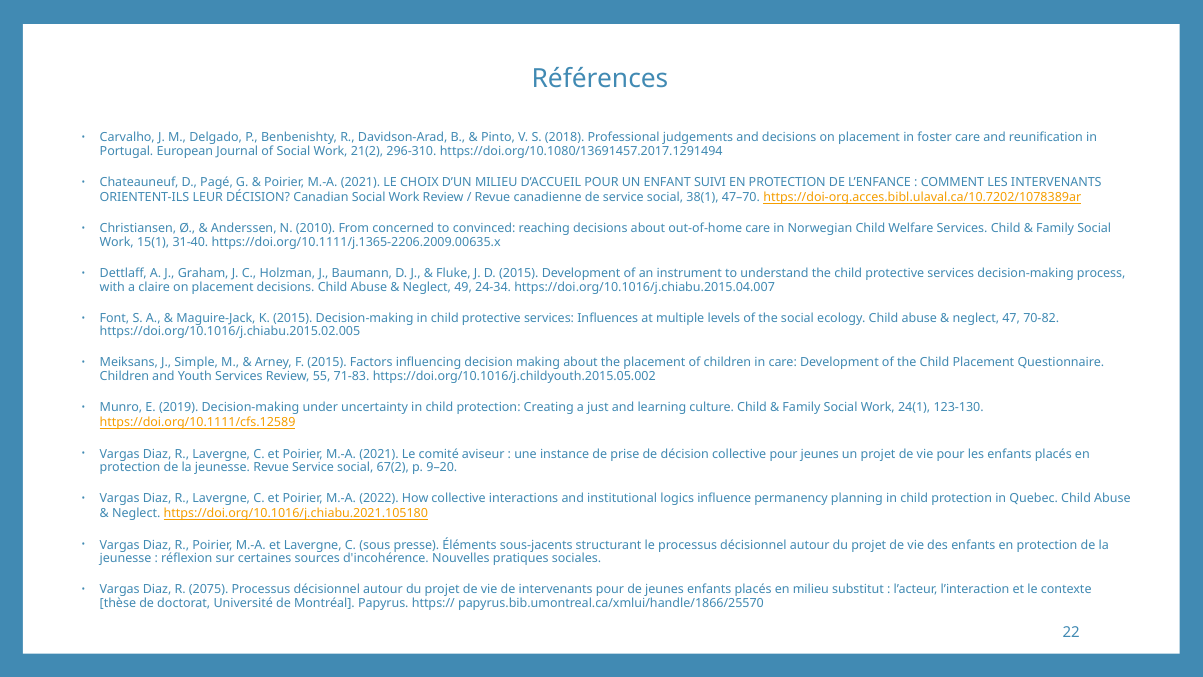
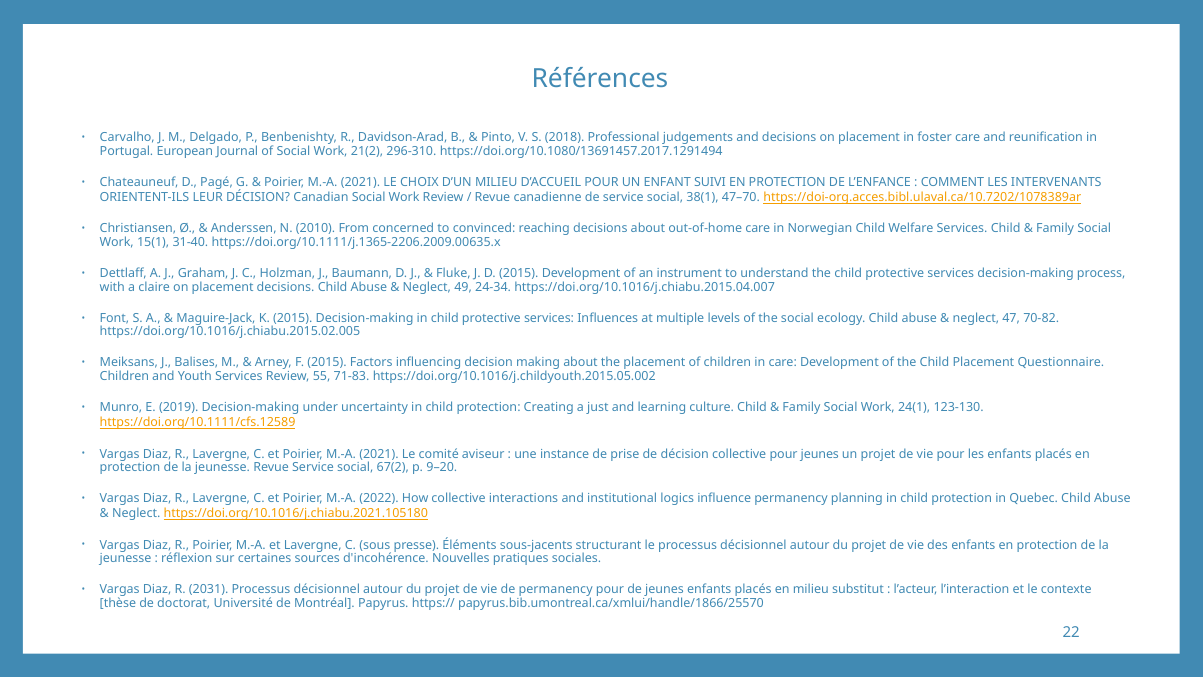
Simple: Simple -> Balises
2075: 2075 -> 2031
de intervenants: intervenants -> permanency
